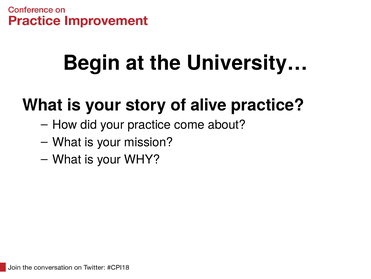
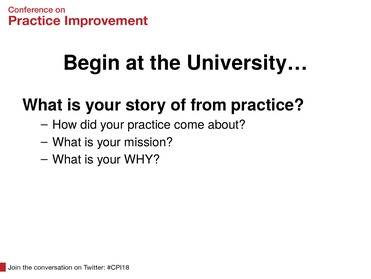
alive: alive -> from
